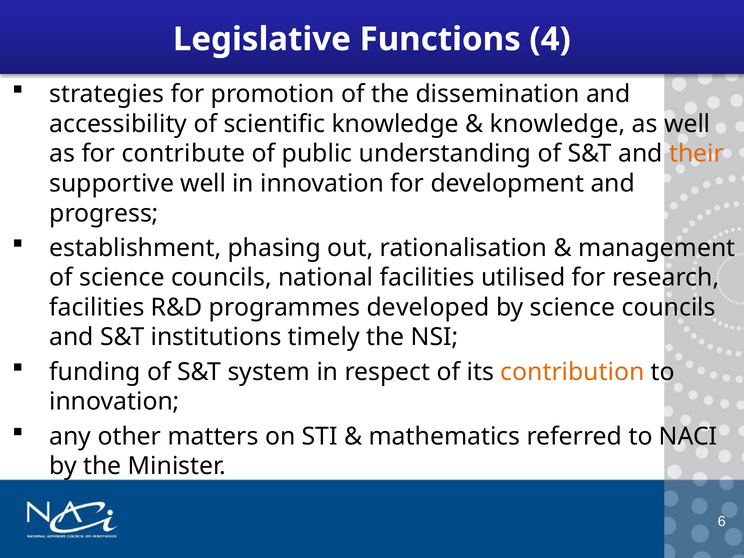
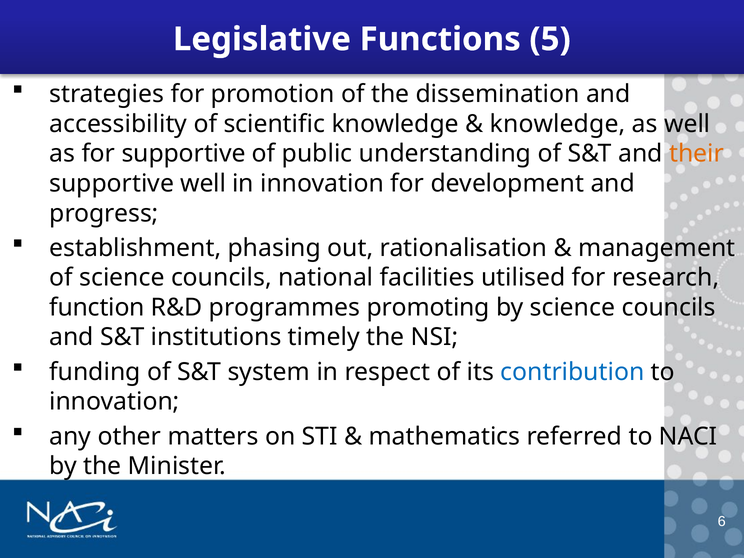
4: 4 -> 5
for contribute: contribute -> supportive
facilities at (97, 308): facilities -> function
developed: developed -> promoting
contribution colour: orange -> blue
